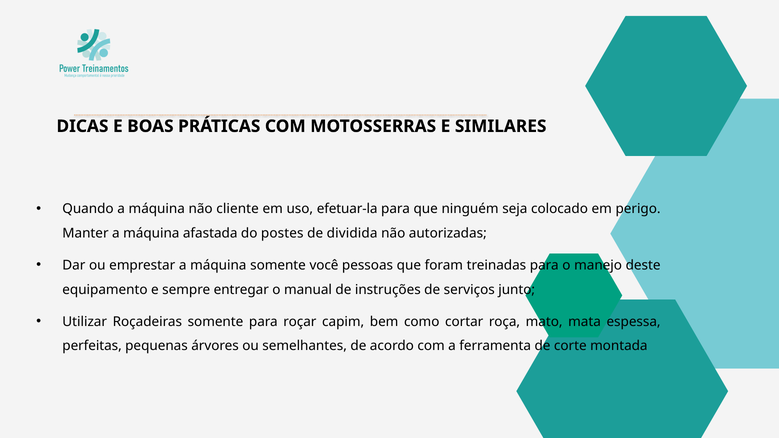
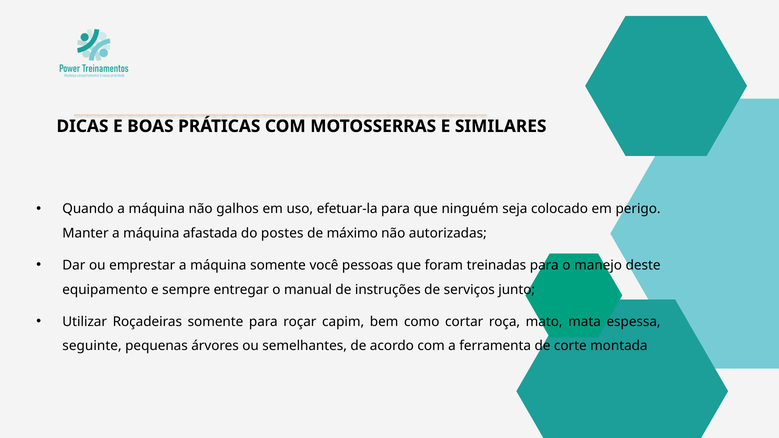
cliente: cliente -> galhos
dividida: dividida -> máximo
perfeitas: perfeitas -> seguinte
